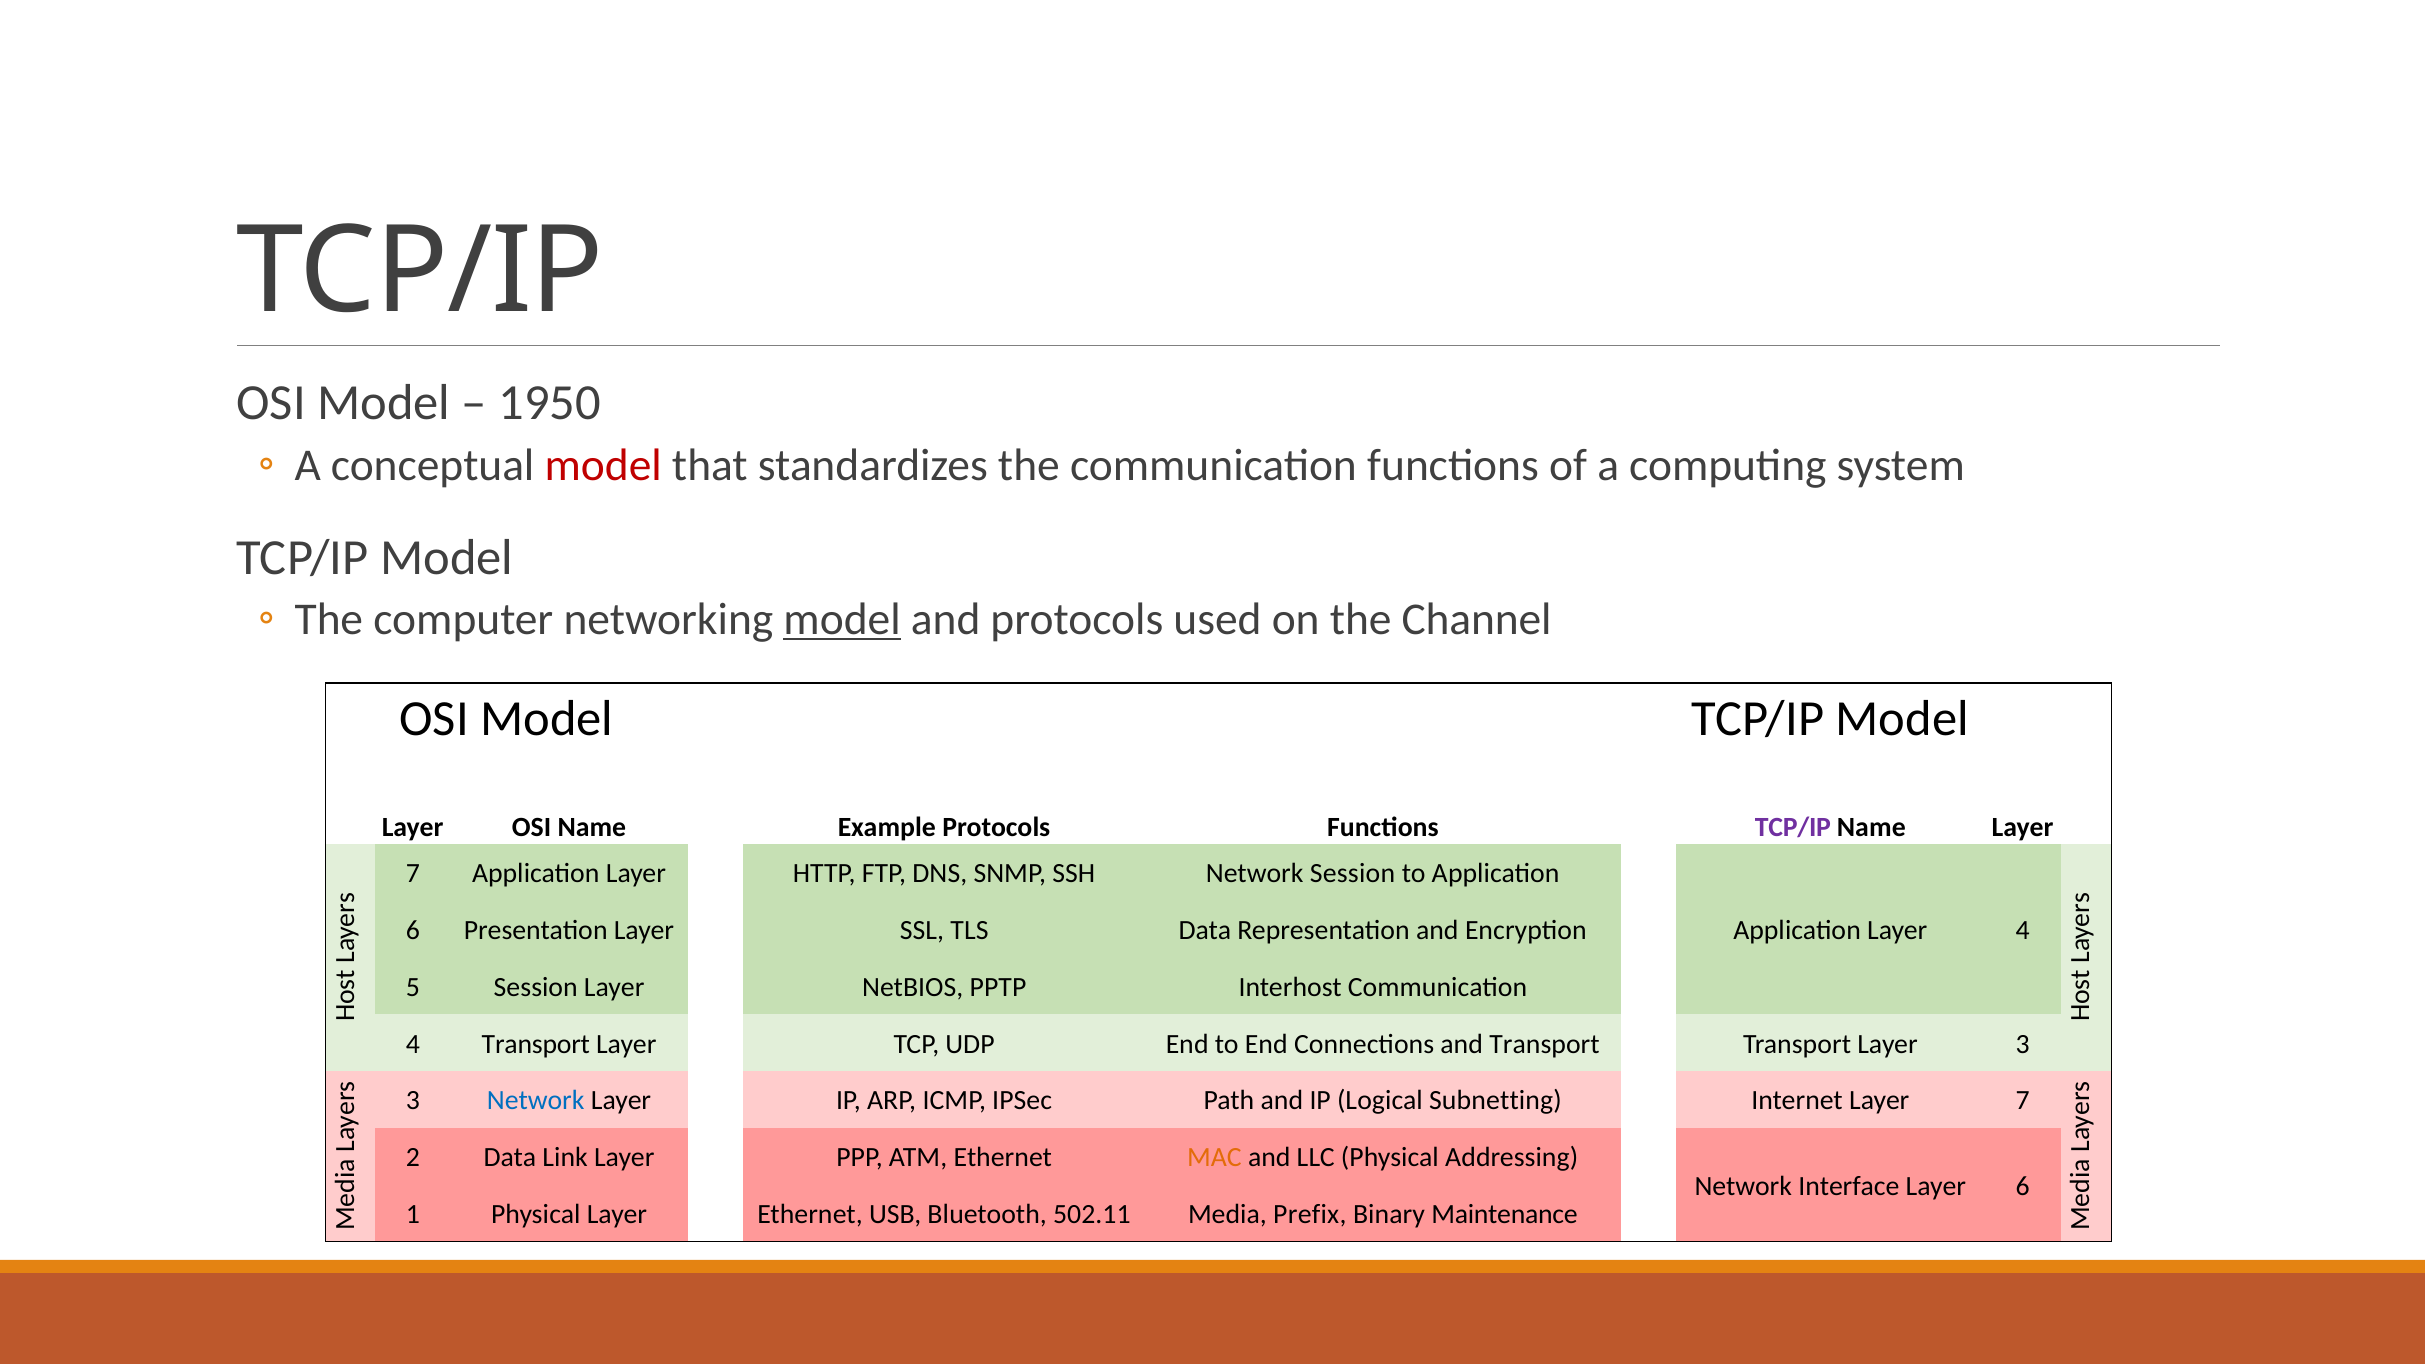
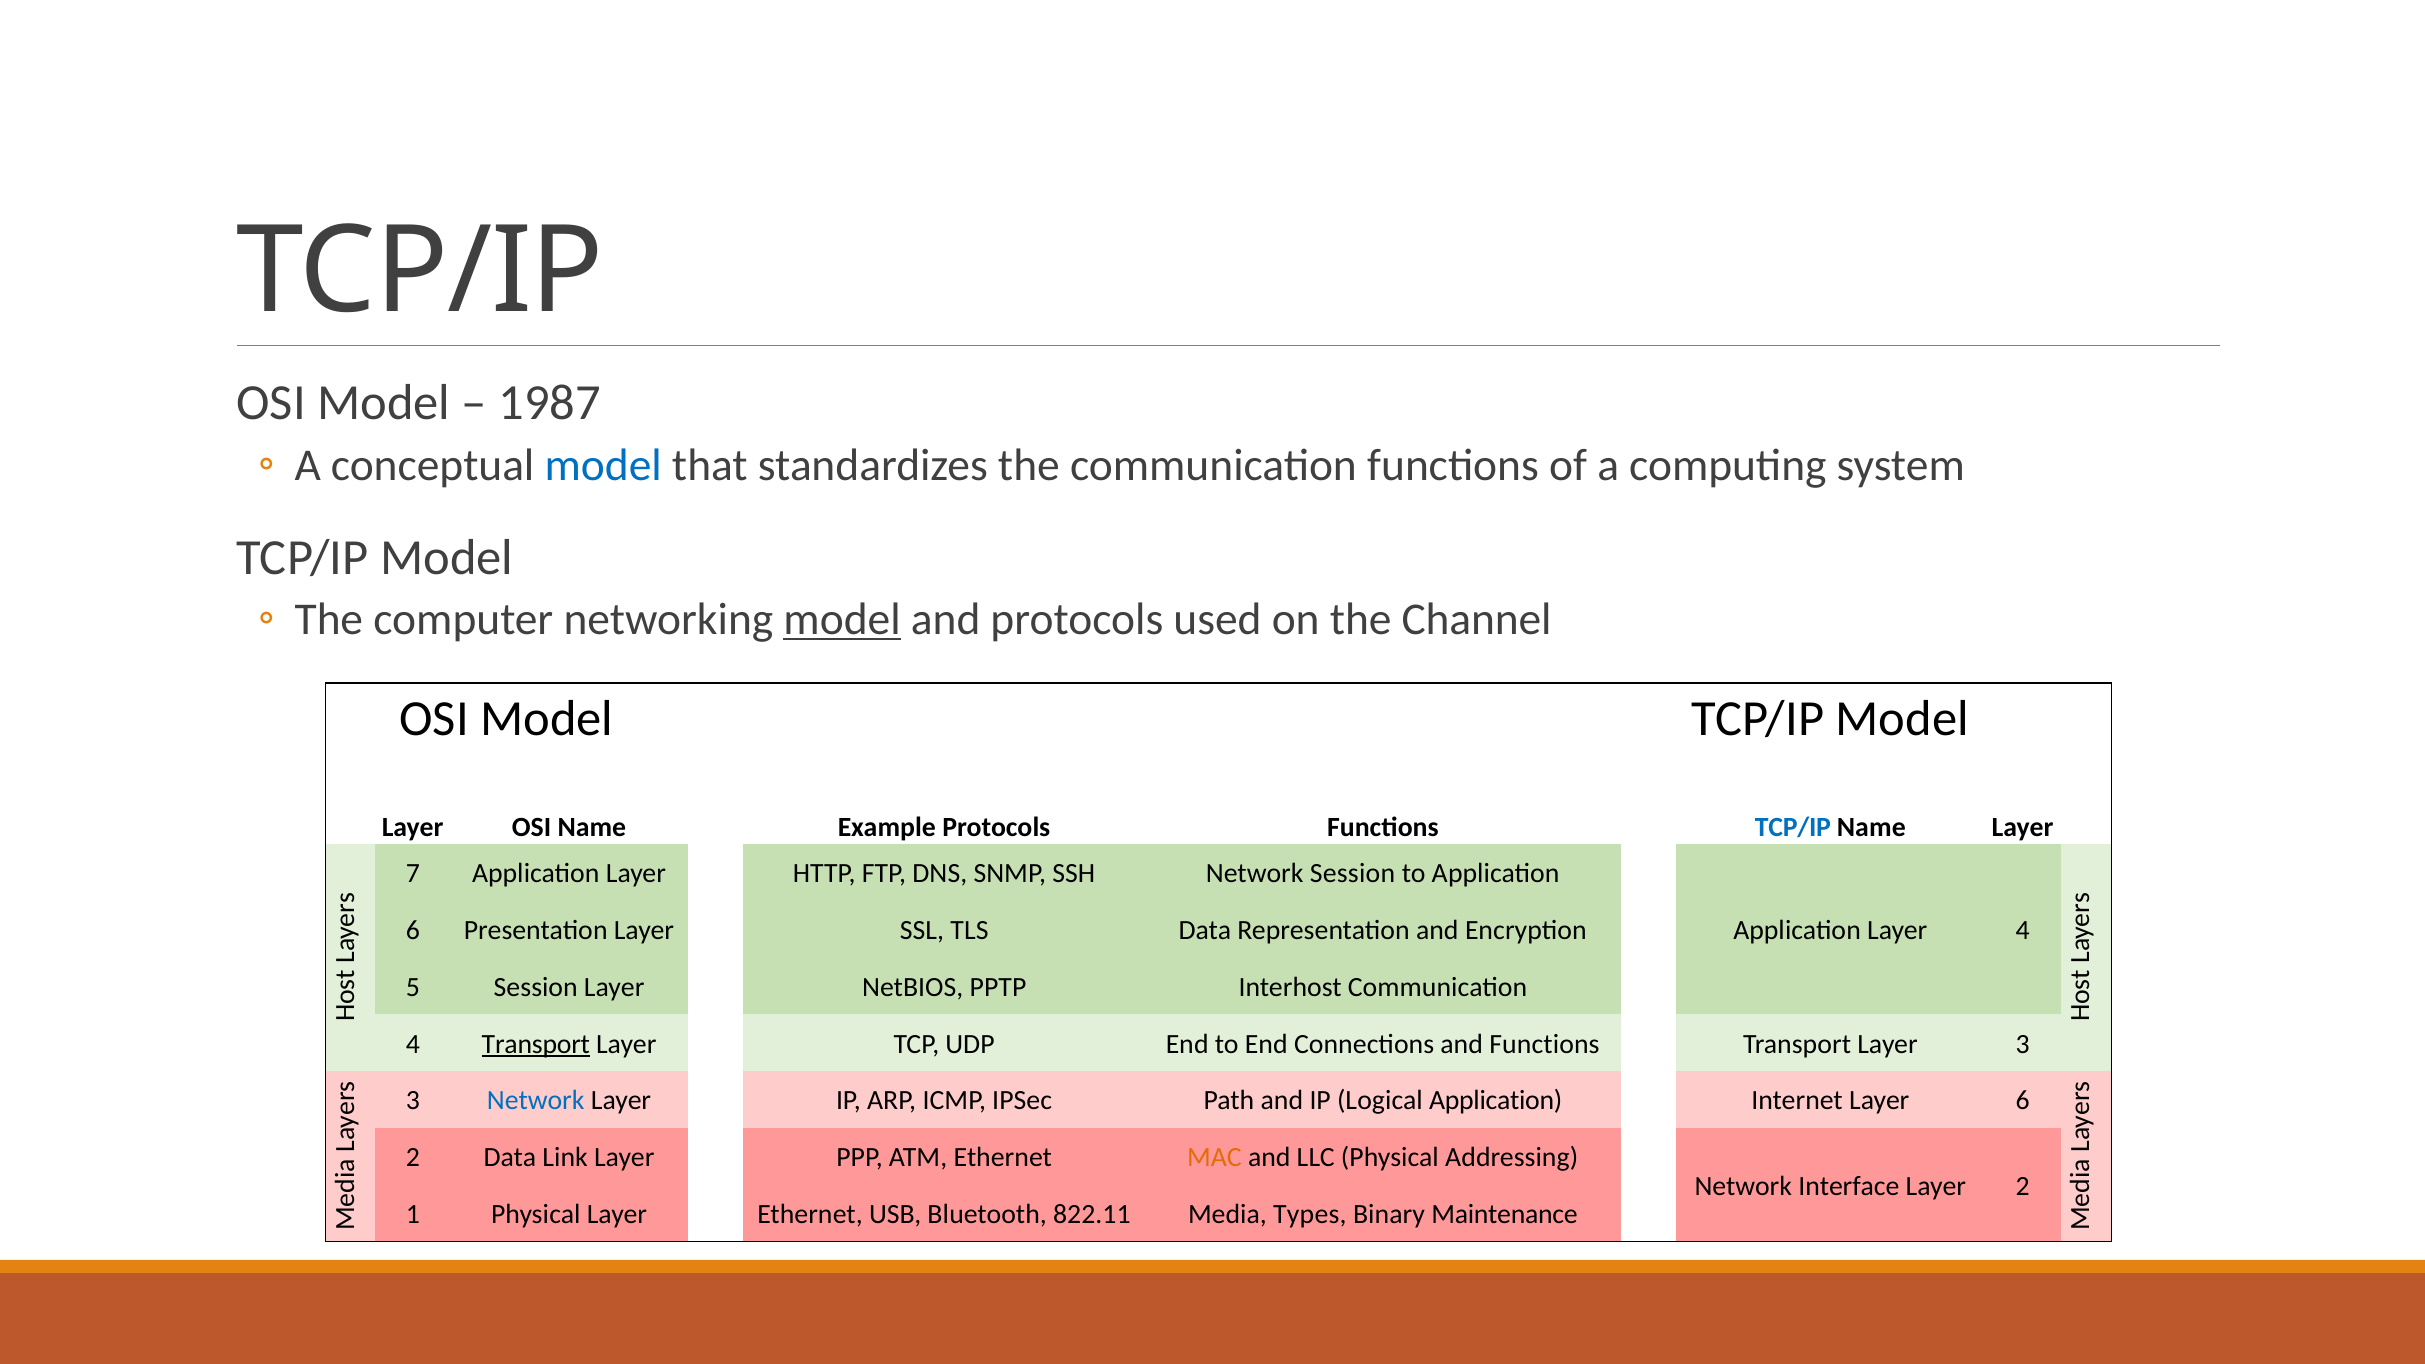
1950: 1950 -> 1987
model at (603, 465) colour: red -> blue
TCP/IP at (1793, 827) colour: purple -> blue
Transport at (536, 1044) underline: none -> present
and Transport: Transport -> Functions
Logical Subnetting: Subnetting -> Application
Layer 7: 7 -> 6
Layer 6: 6 -> 2
502.11: 502.11 -> 822.11
Prefix: Prefix -> Types
